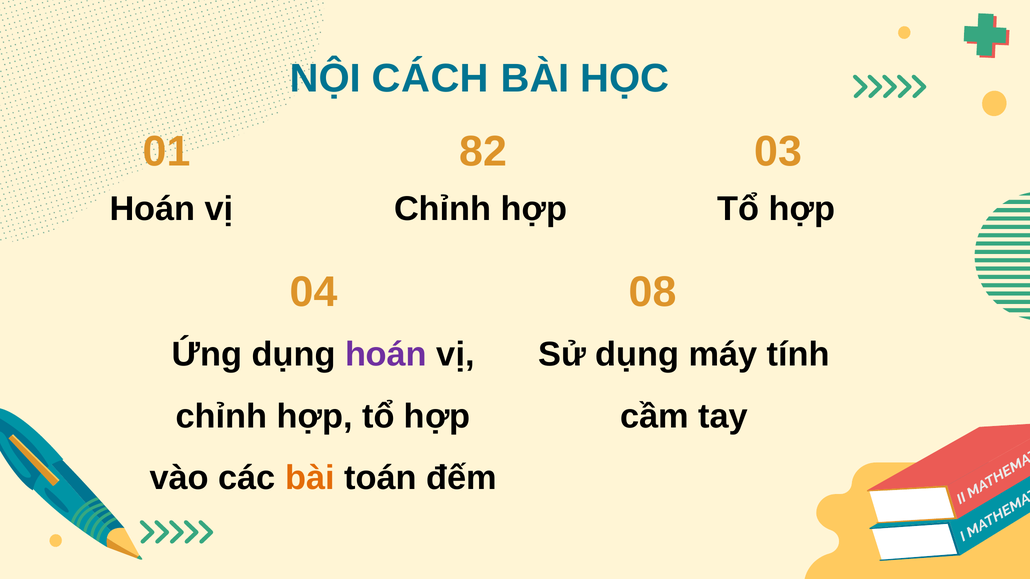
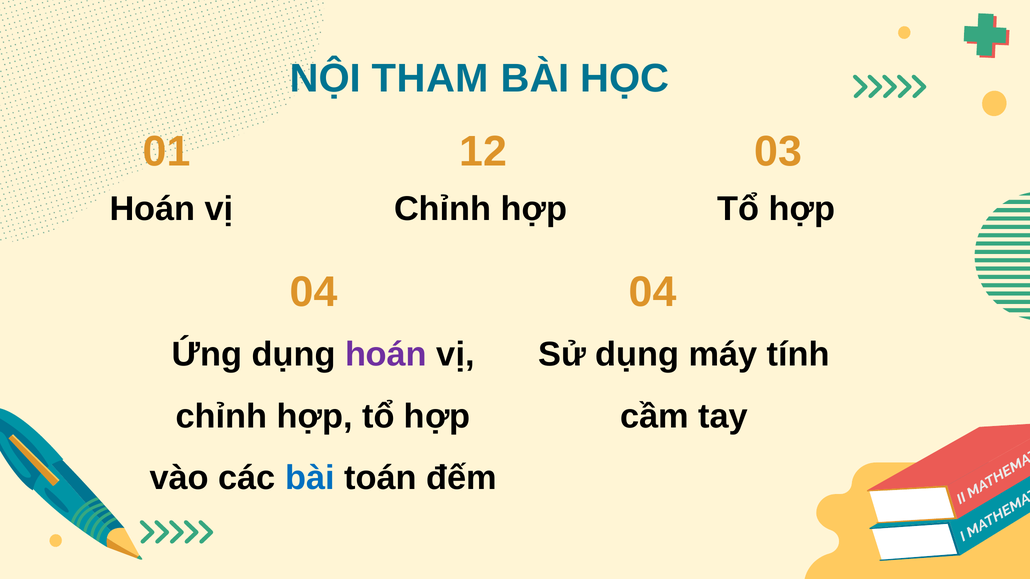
CÁCH: CÁCH -> THAM
82: 82 -> 12
04 08: 08 -> 04
bài at (310, 478) colour: orange -> blue
